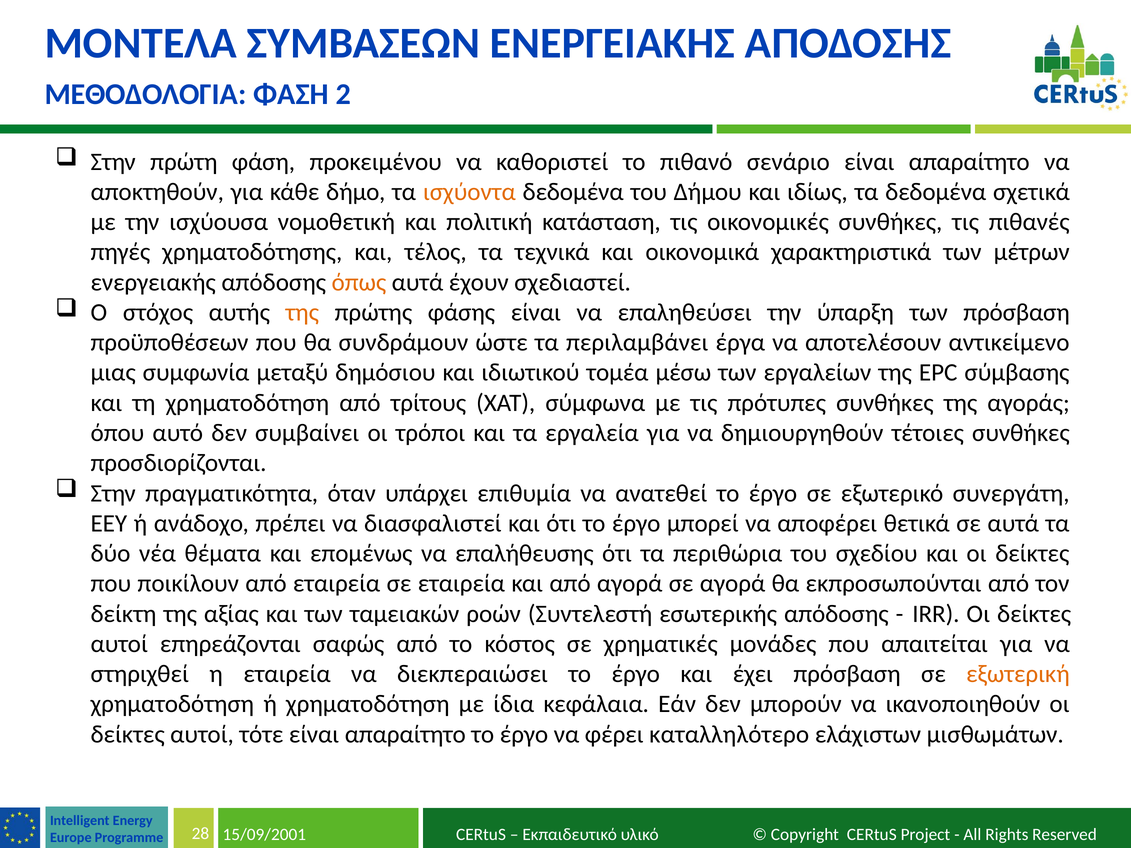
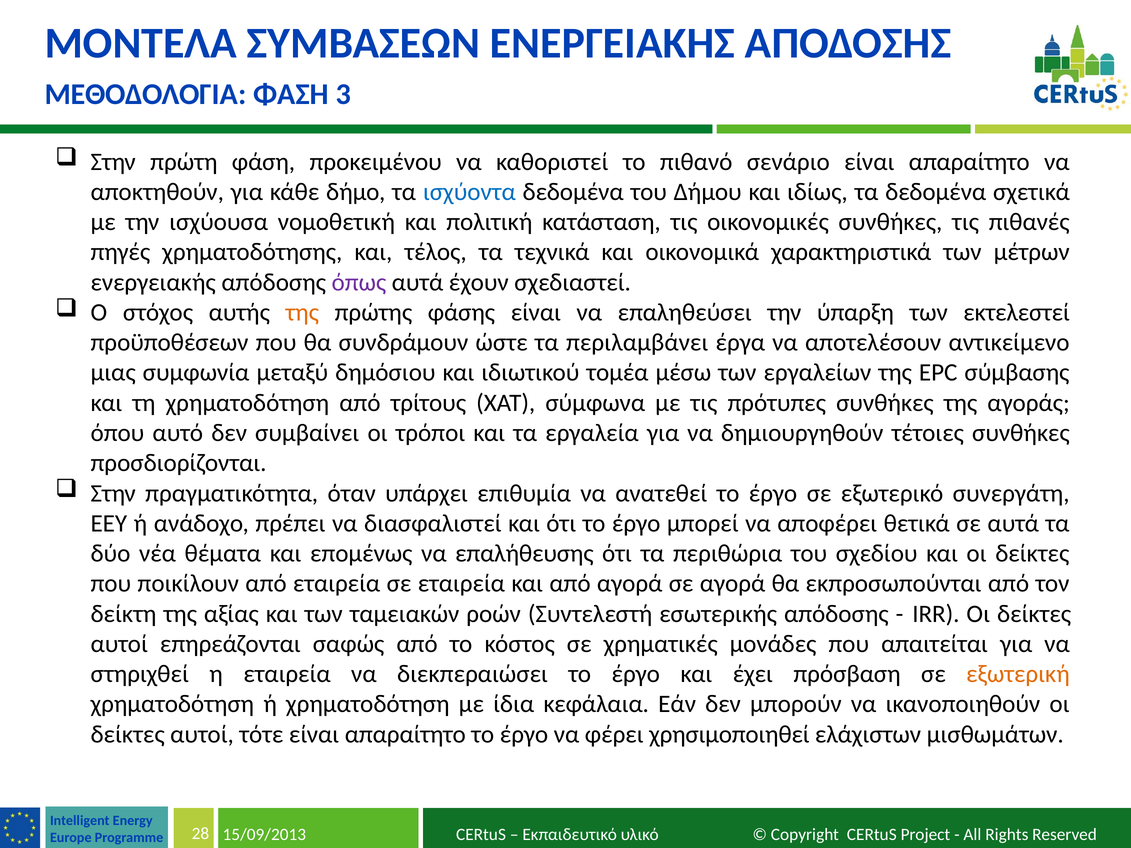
2: 2 -> 3
ισχύοντα colour: orange -> blue
όπως colour: orange -> purple
των πρόσβαση: πρόσβαση -> εκτελεστεί
καταλληλότερο: καταλληλότερο -> χρησιμοποιηθεί
15/09/2001: 15/09/2001 -> 15/09/2013
